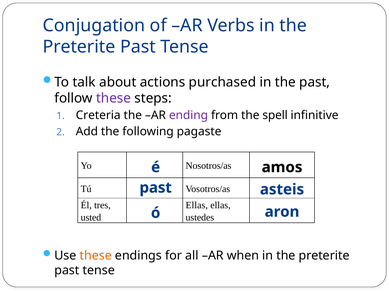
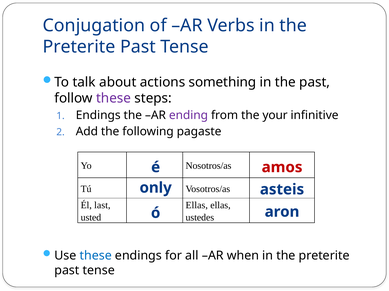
purchased: purchased -> something
Creteria at (98, 116): Creteria -> Endings
spell: spell -> your
amos colour: black -> red
past at (156, 188): past -> only
tres: tres -> last
these at (96, 256) colour: orange -> blue
